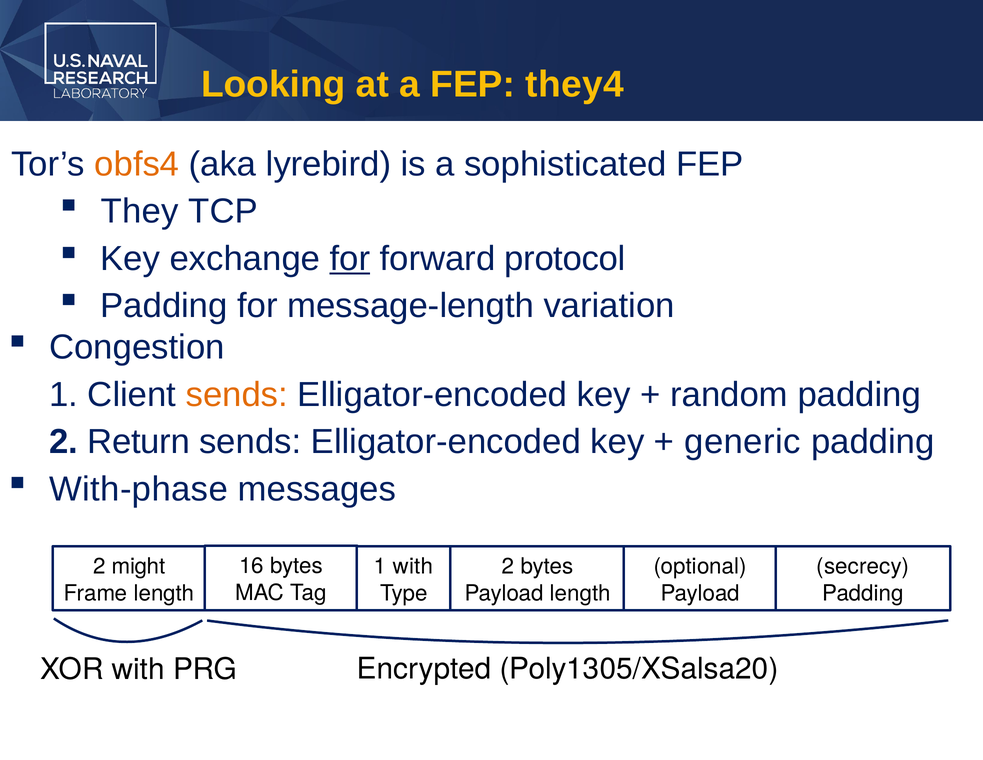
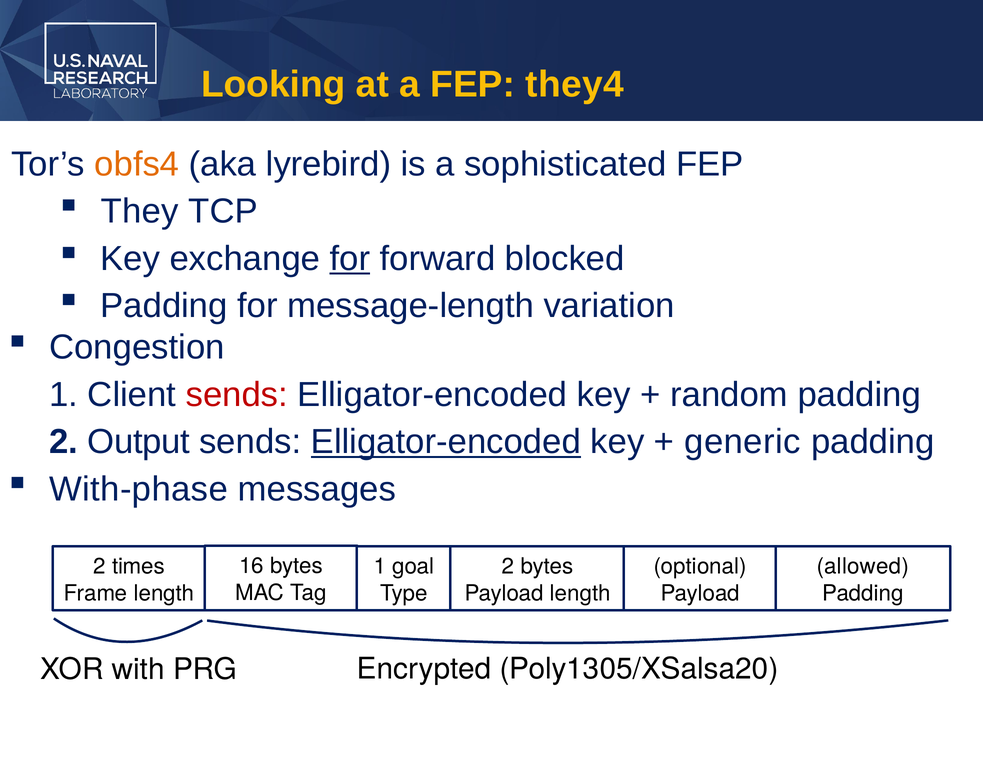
protocol: protocol -> blocked
sends at (237, 395) colour: orange -> red
Return: Return -> Output
Elligator-encoded at (446, 442) underline: none -> present
might: might -> times
1 with: with -> goal
secrecy: secrecy -> allowed
